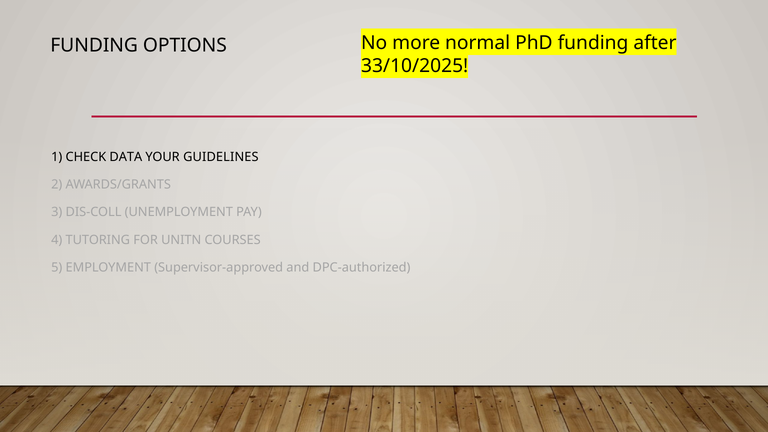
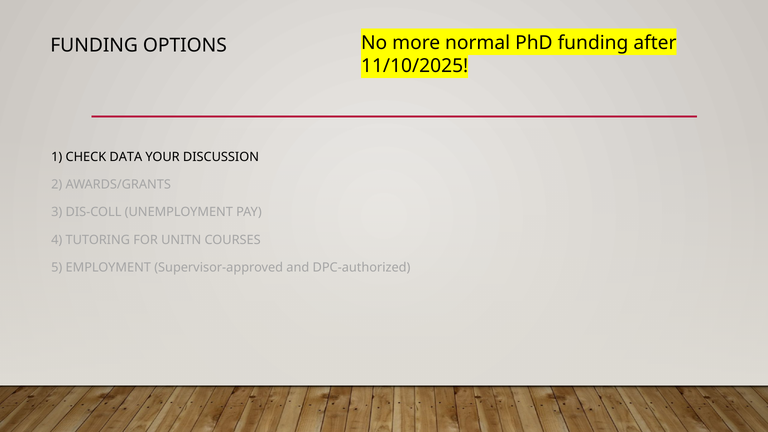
33/10/2025: 33/10/2025 -> 11/10/2025
GUIDELINES: GUIDELINES -> DISCUSSION
